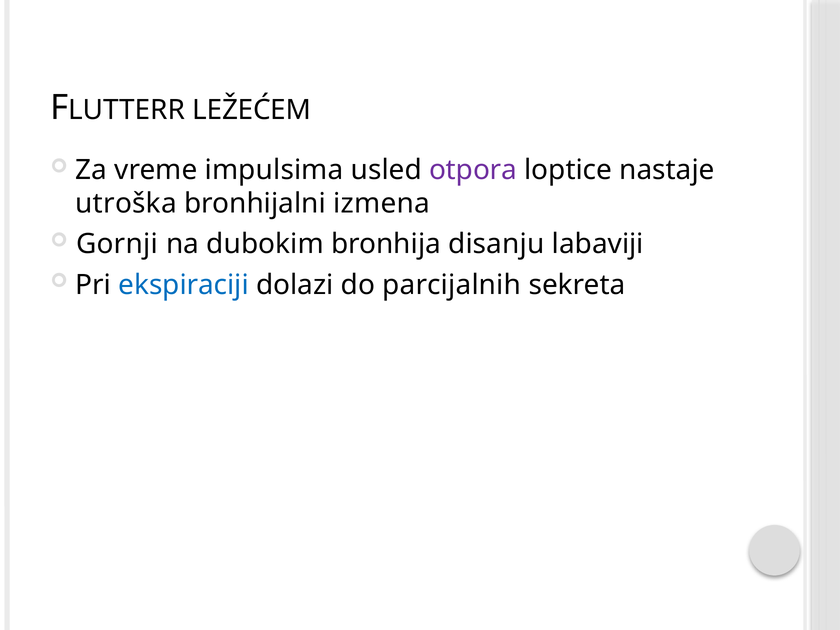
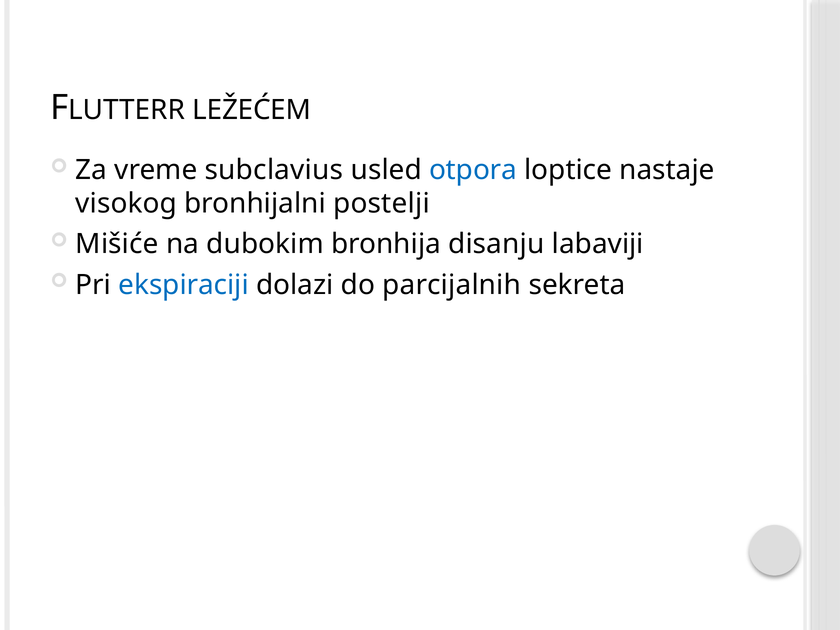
impulsima: impulsima -> subclavius
otpora colour: purple -> blue
utroška: utroška -> visokog
izmena: izmena -> postelji
Gornji: Gornji -> Mišiće
